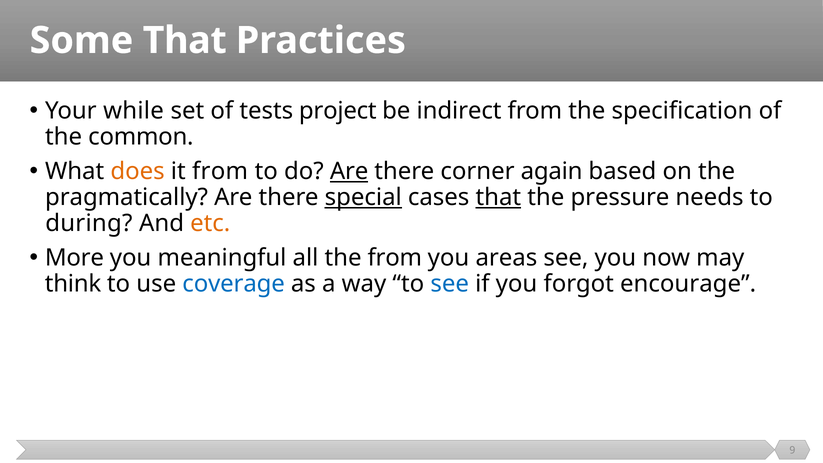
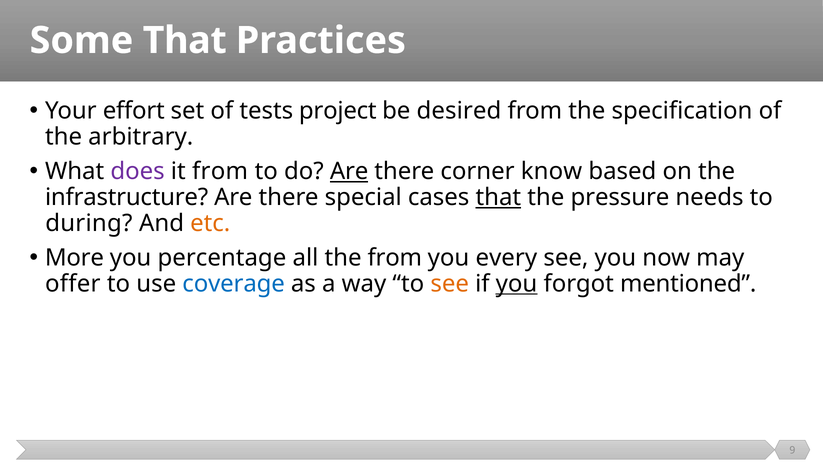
while: while -> effort
indirect: indirect -> desired
common: common -> arbitrary
does colour: orange -> purple
again: again -> know
pragmatically: pragmatically -> infrastructure
special underline: present -> none
meaningful: meaningful -> percentage
areas: areas -> every
think: think -> offer
see at (450, 284) colour: blue -> orange
you at (517, 284) underline: none -> present
encourage: encourage -> mentioned
